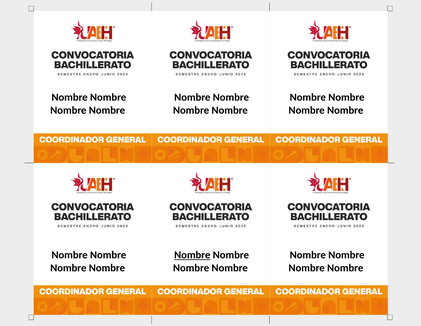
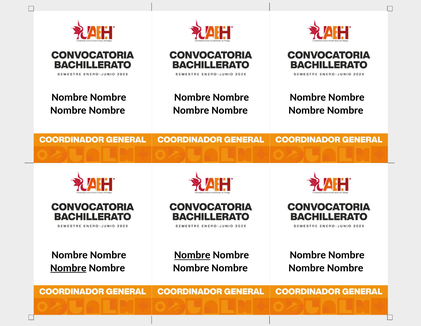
Nombre at (68, 268) underline: none -> present
